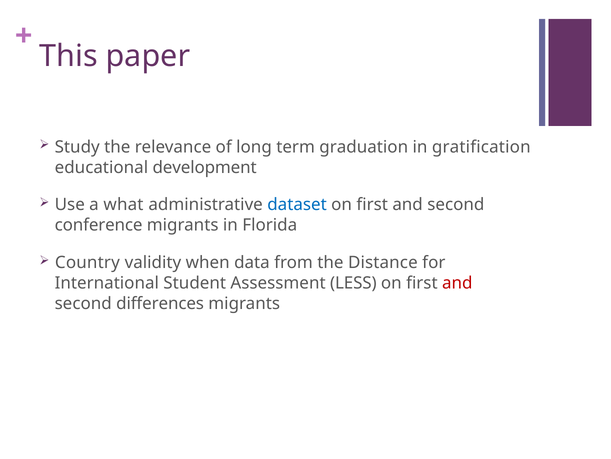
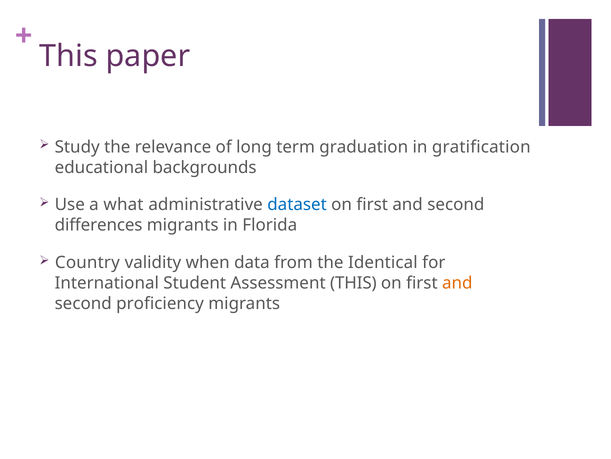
development: development -> backgrounds
conference: conference -> differences
Distance: Distance -> Identical
Assessment LESS: LESS -> THIS
and at (457, 283) colour: red -> orange
differences: differences -> proficiency
